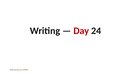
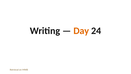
Day colour: red -> orange
